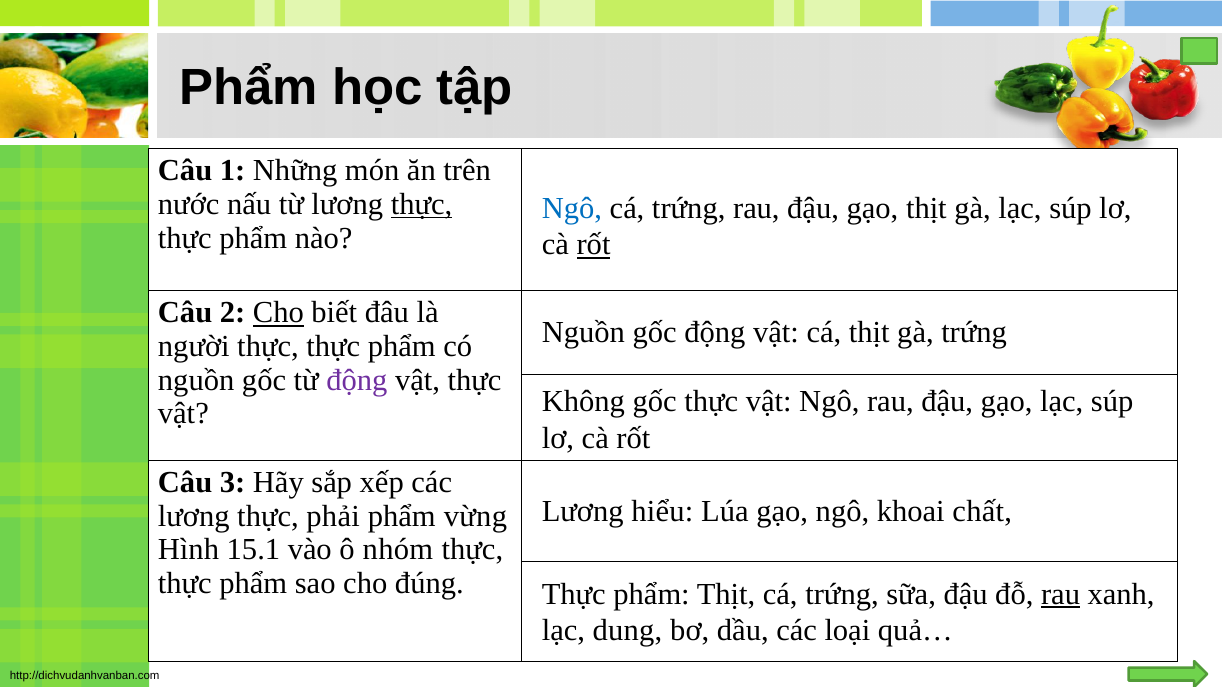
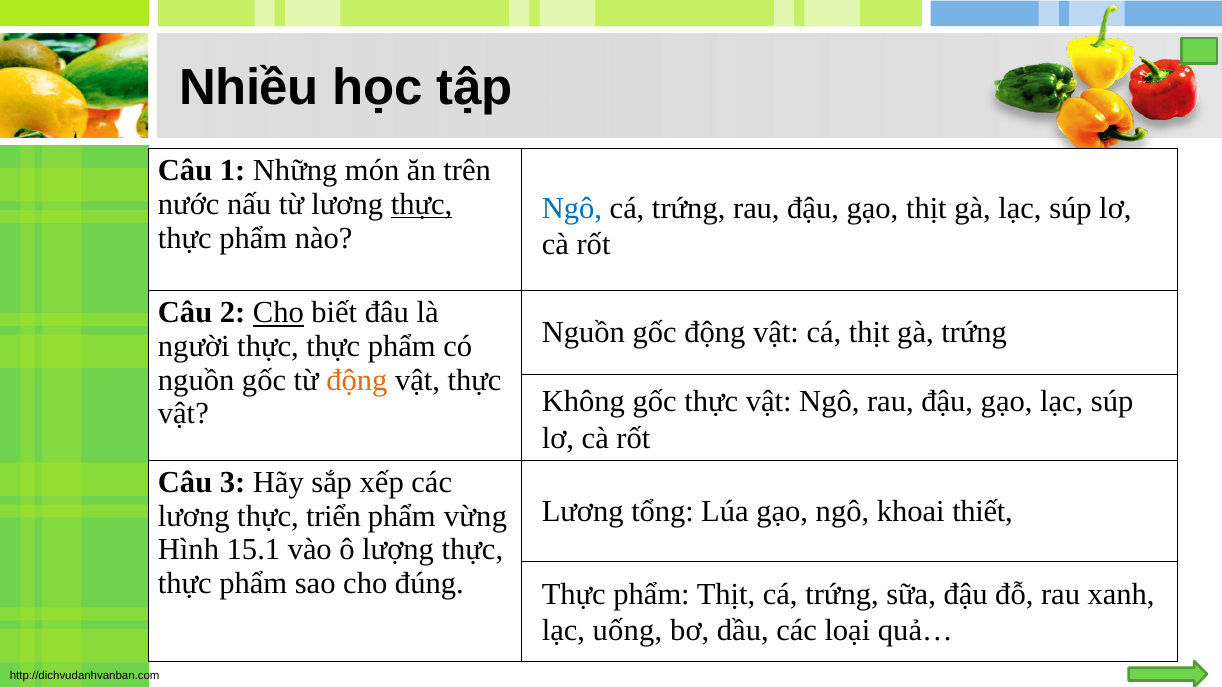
Phẩm at (249, 88): Phẩm -> Nhiều
rốt at (594, 245) underline: present -> none
động at (357, 380) colour: purple -> orange
hiểu: hiểu -> tổng
chất: chất -> thiết
phải: phải -> triển
nhóm: nhóm -> lượng
rau at (1061, 594) underline: present -> none
dung: dung -> uống
